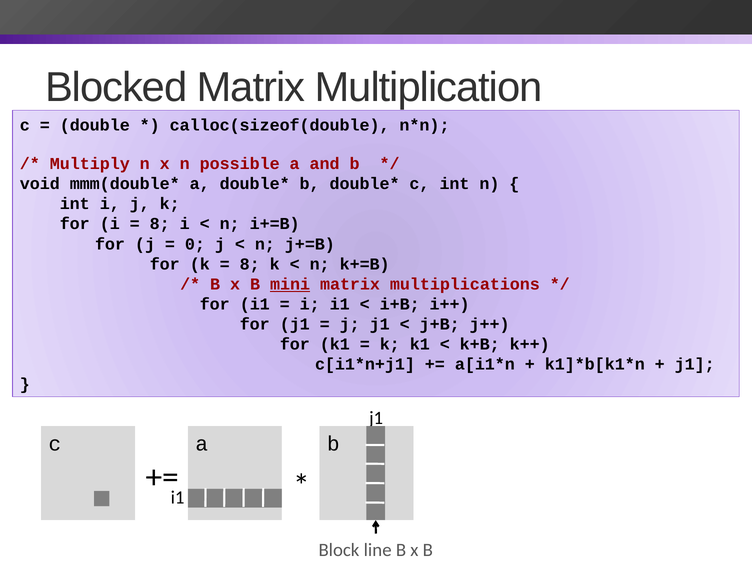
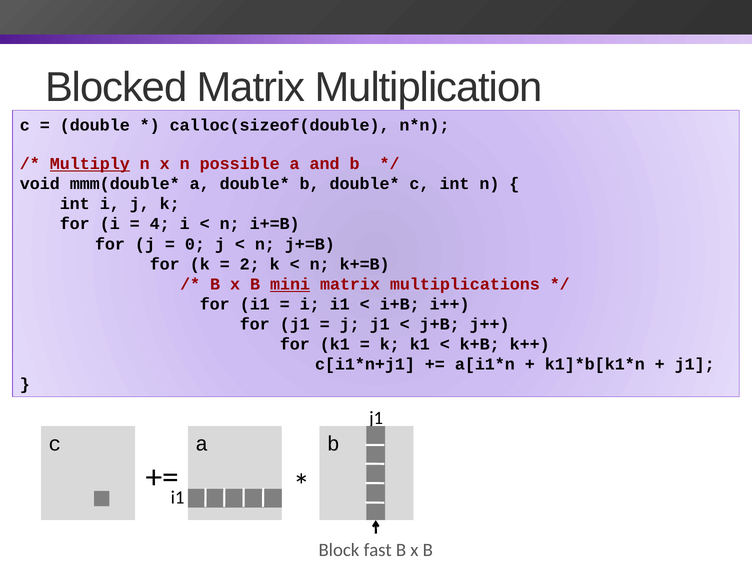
Multiply underline: none -> present
8 at (160, 224): 8 -> 4
8 at (250, 264): 8 -> 2
line: line -> fast
